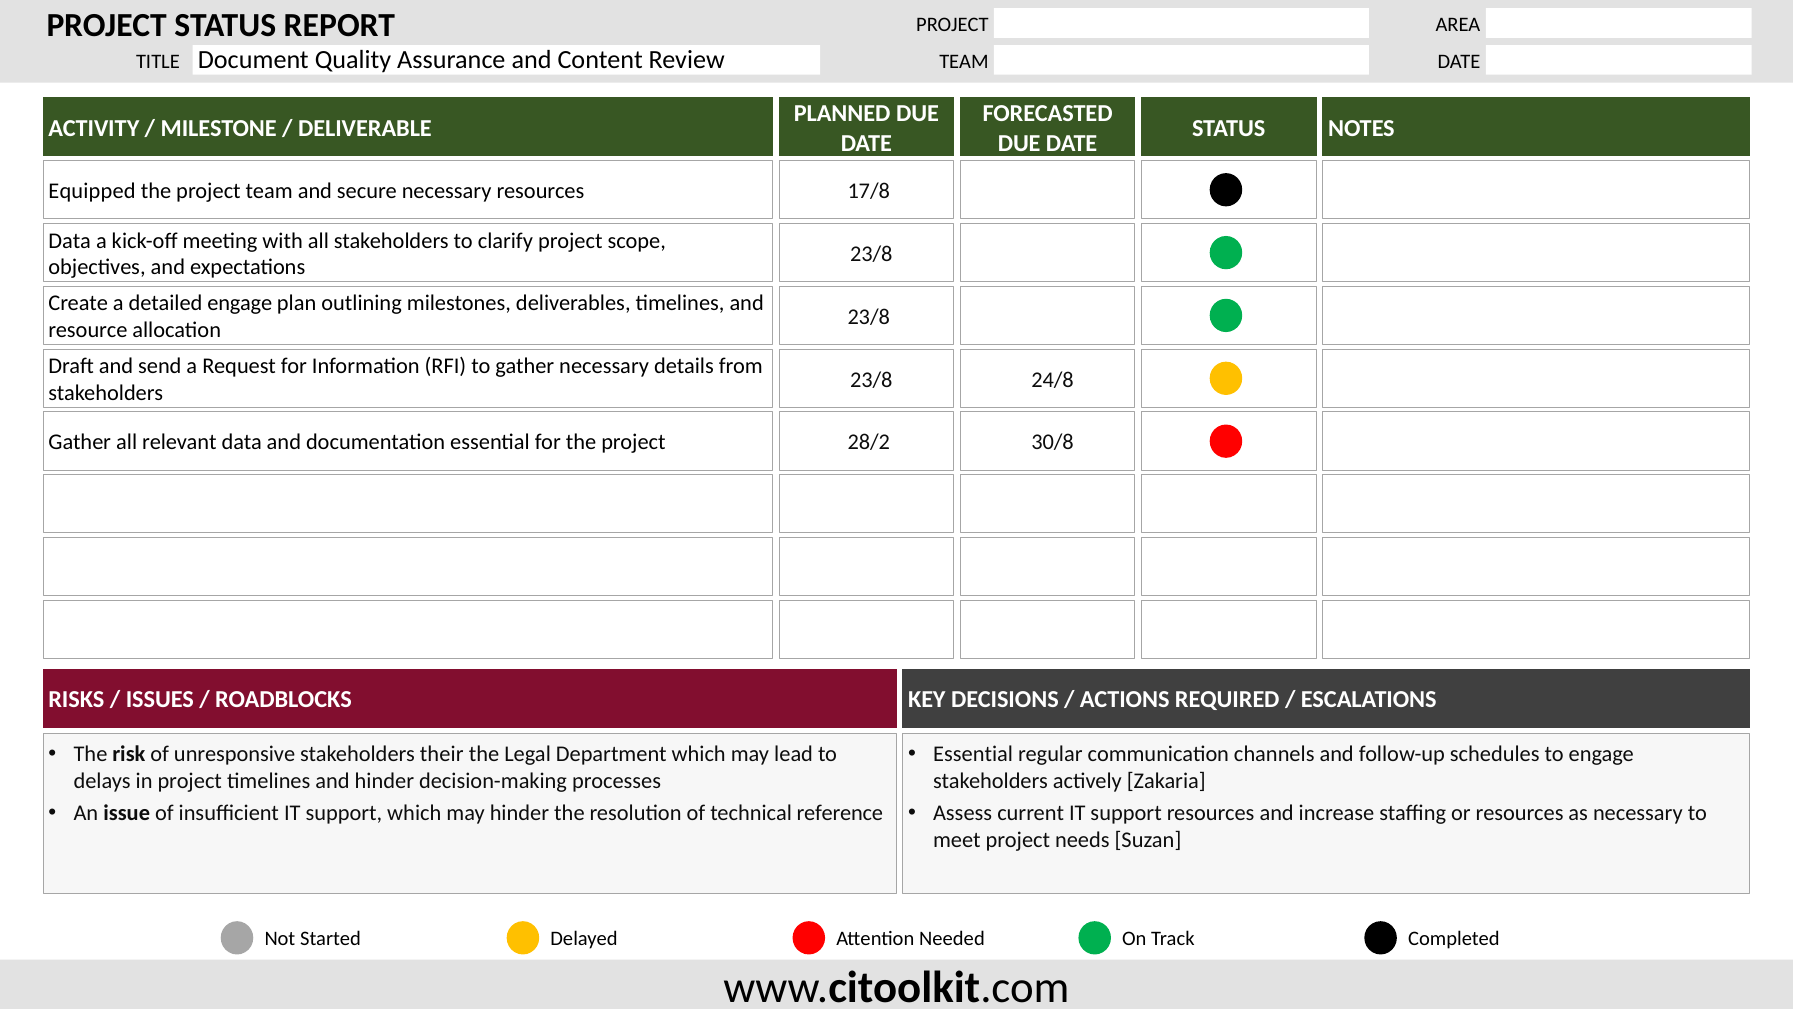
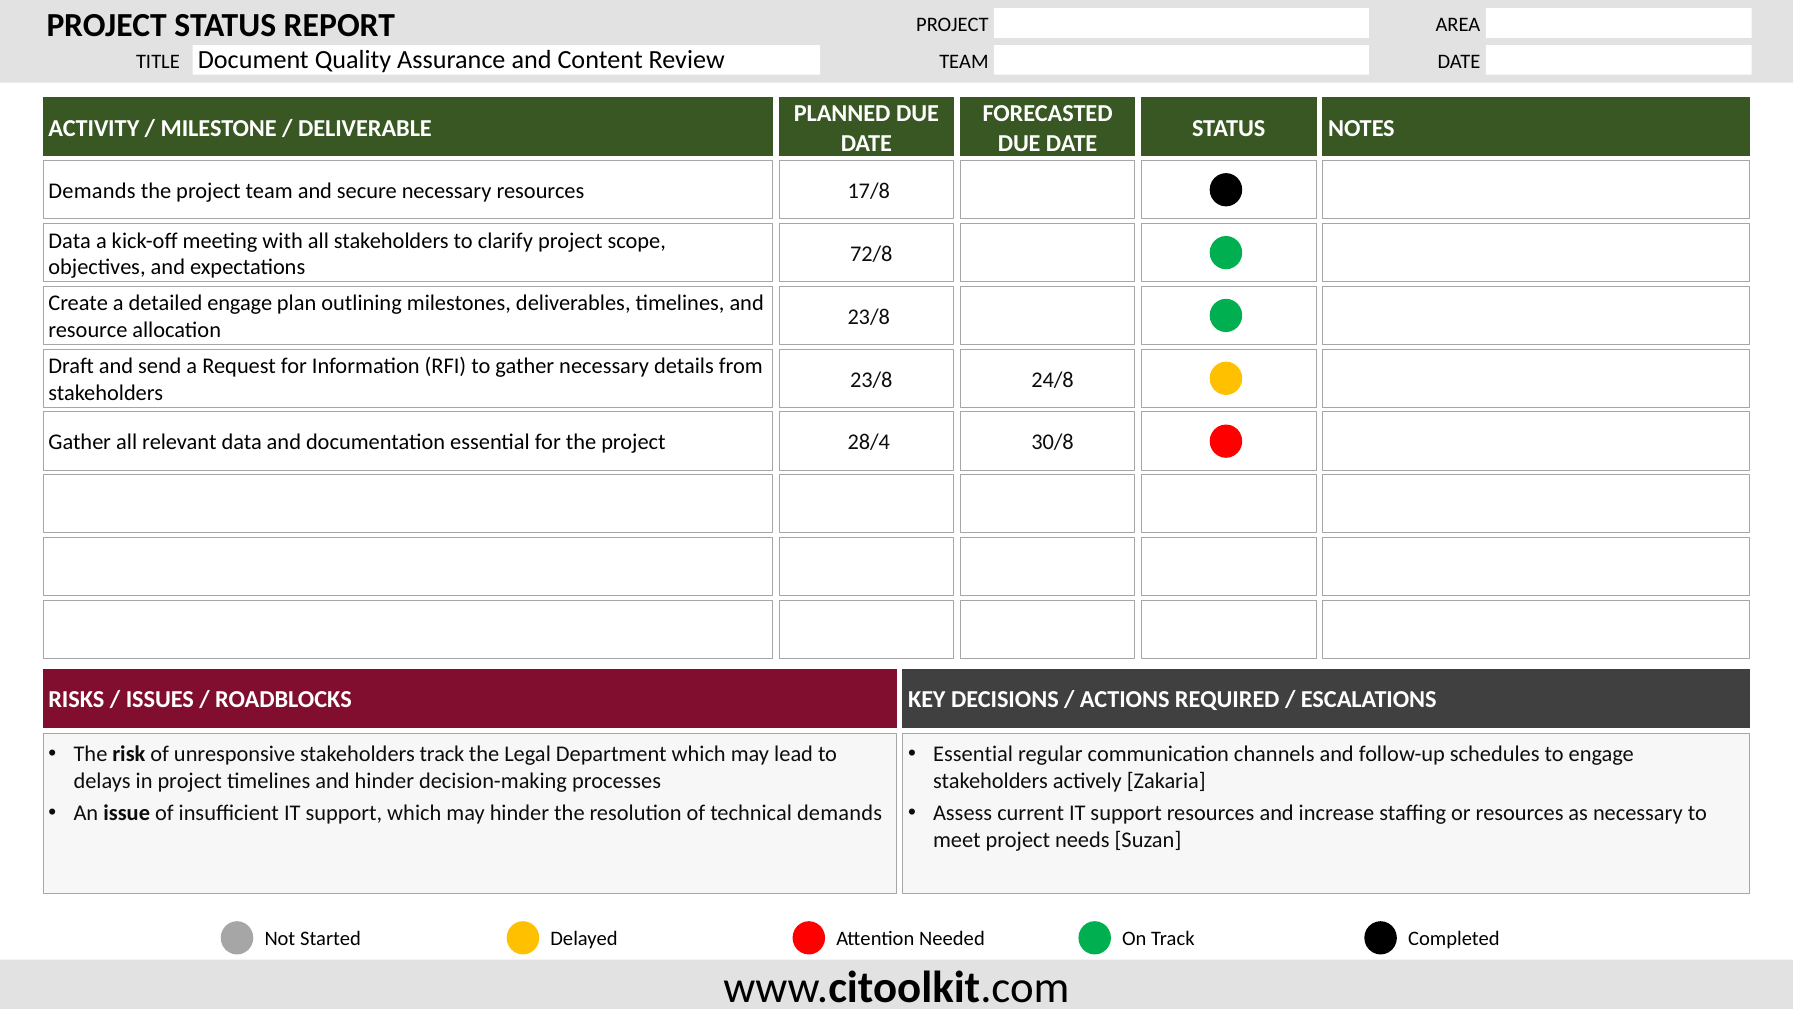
Equipped at (92, 191): Equipped -> Demands
23/8 at (871, 254): 23/8 -> 72/8
28/2: 28/2 -> 28/4
stakeholders their: their -> track
technical reference: reference -> demands
